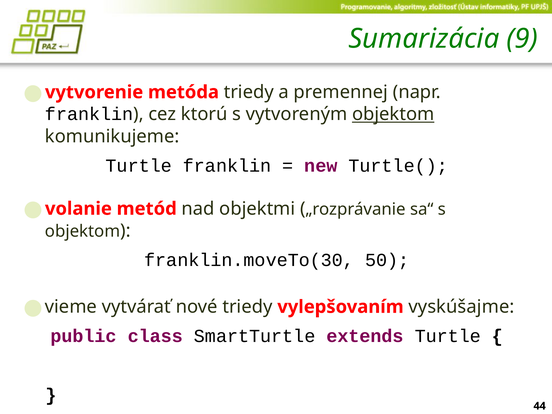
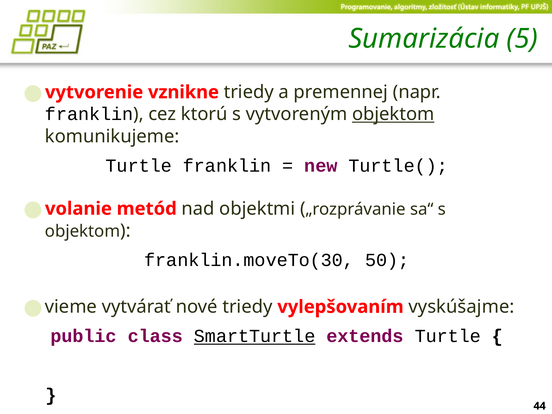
9: 9 -> 5
metóda: metóda -> vznikne
SmartTurtle underline: none -> present
